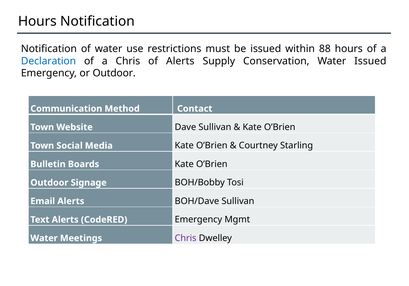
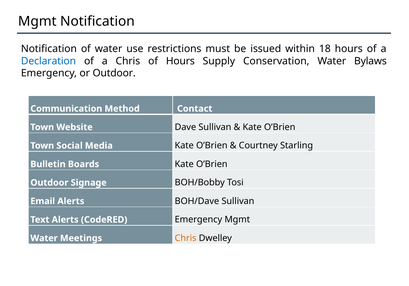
Hours at (37, 21): Hours -> Mgmt
88: 88 -> 18
of Alerts: Alerts -> Hours
Water Issued: Issued -> Bylaws
Chris at (186, 238) colour: purple -> orange
